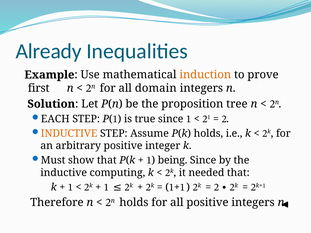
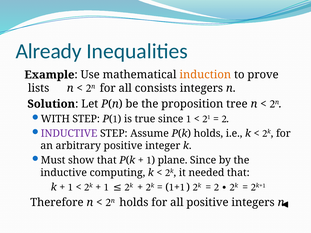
domain: domain -> consists
first: first -> lists
EACH: EACH -> WITH
INDUCTIVE at (69, 134) colour: orange -> purple
being: being -> plane
